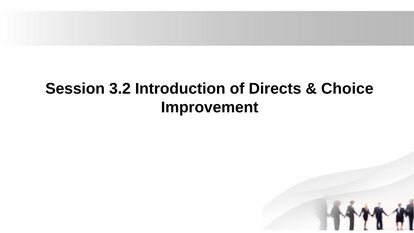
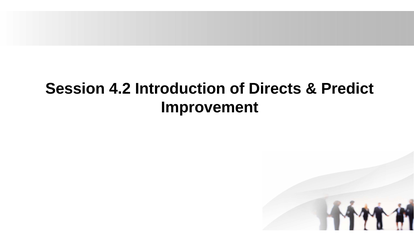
3.2: 3.2 -> 4.2
Choice: Choice -> Predict
